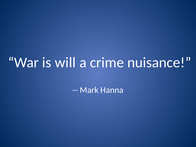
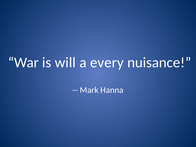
crime: crime -> every
